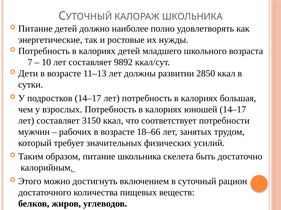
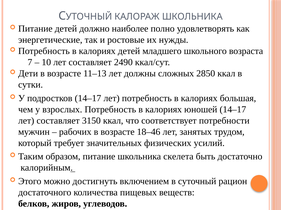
9892: 9892 -> 2490
развитии: развитии -> сложных
18–66: 18–66 -> 18–46
